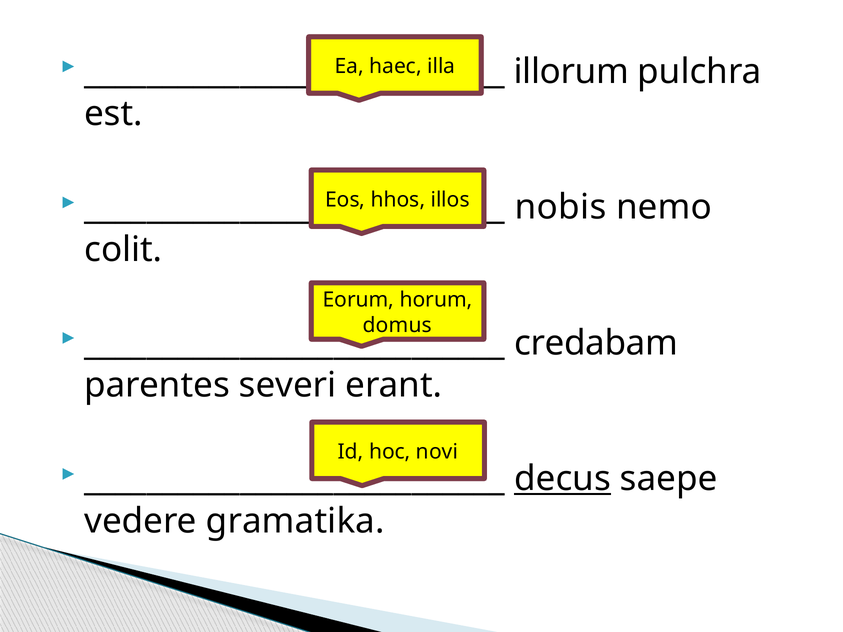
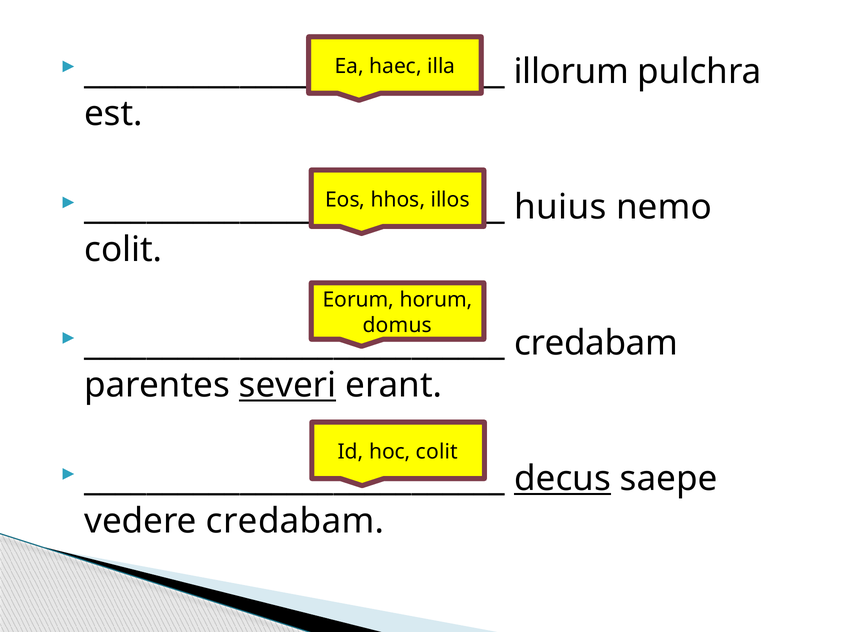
nobis: nobis -> huius
severi underline: none -> present
hoc novi: novi -> colit
vedere gramatika: gramatika -> credabam
